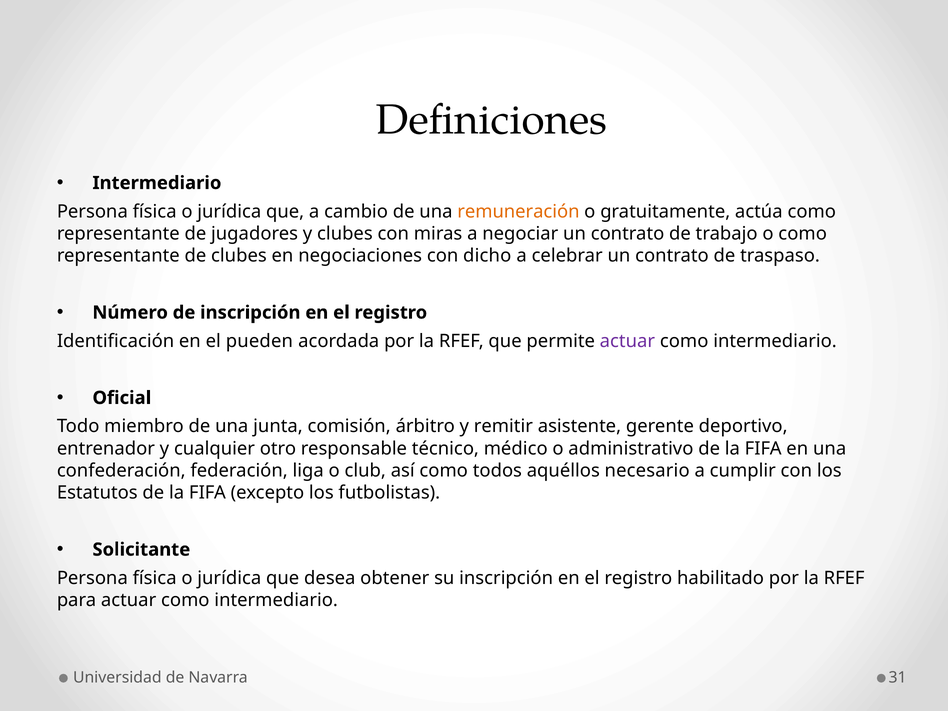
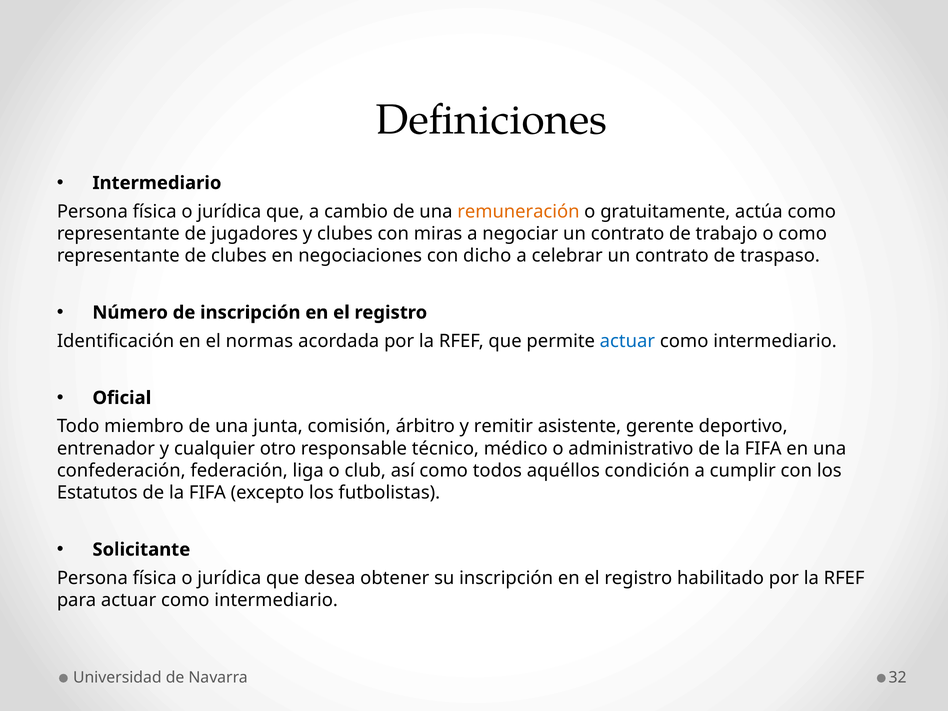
pueden: pueden -> normas
actuar at (627, 341) colour: purple -> blue
necesario: necesario -> condición
31: 31 -> 32
